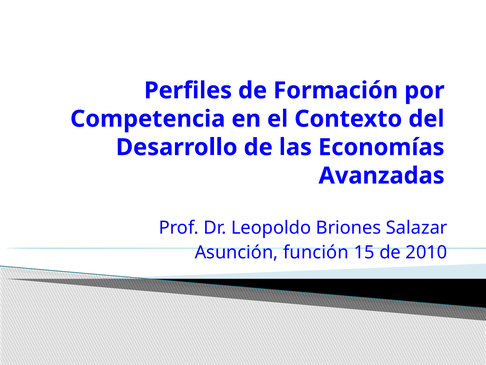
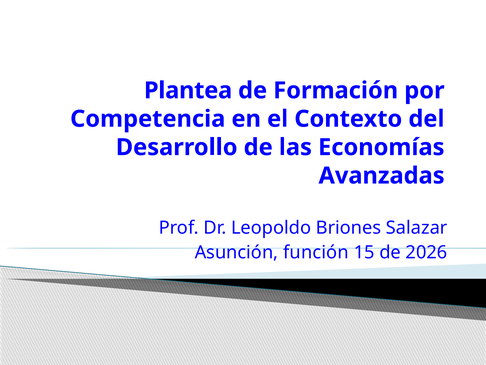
Perfiles: Perfiles -> Plantea
2010: 2010 -> 2026
